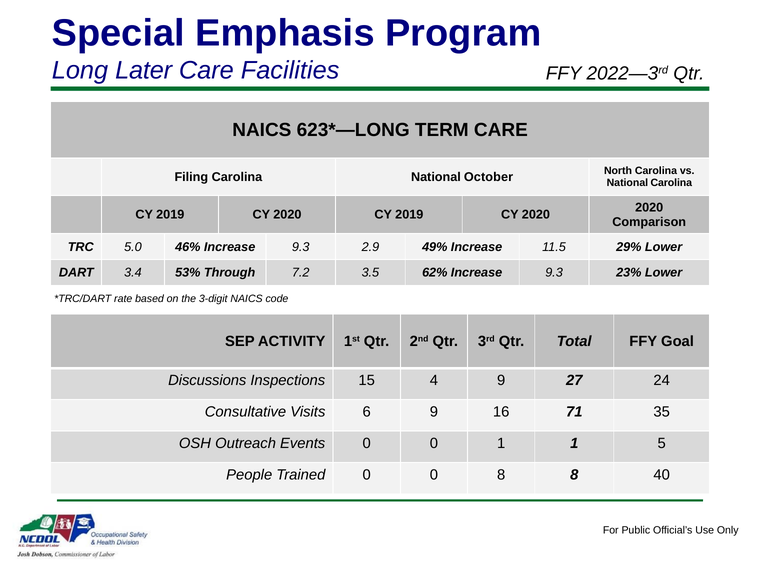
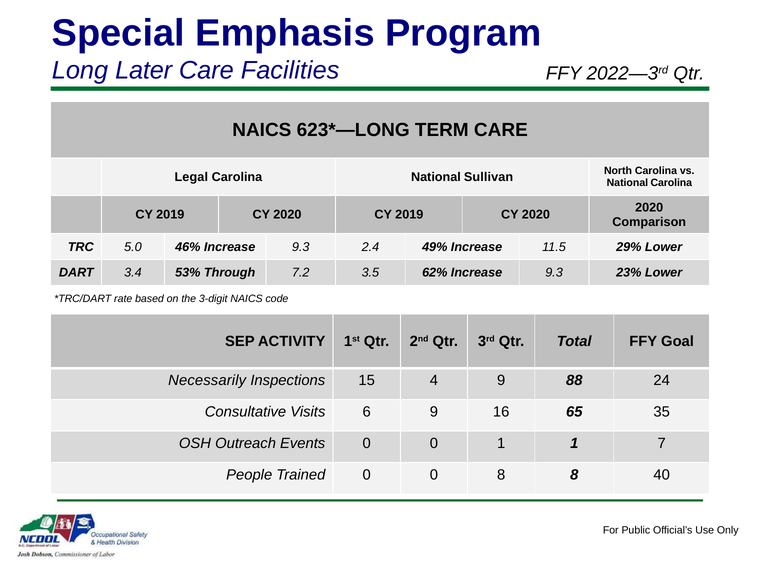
Filing: Filing -> Legal
October: October -> Sullivan
2.9: 2.9 -> 2.4
Discussions: Discussions -> Necessarily
27: 27 -> 88
71: 71 -> 65
5: 5 -> 7
